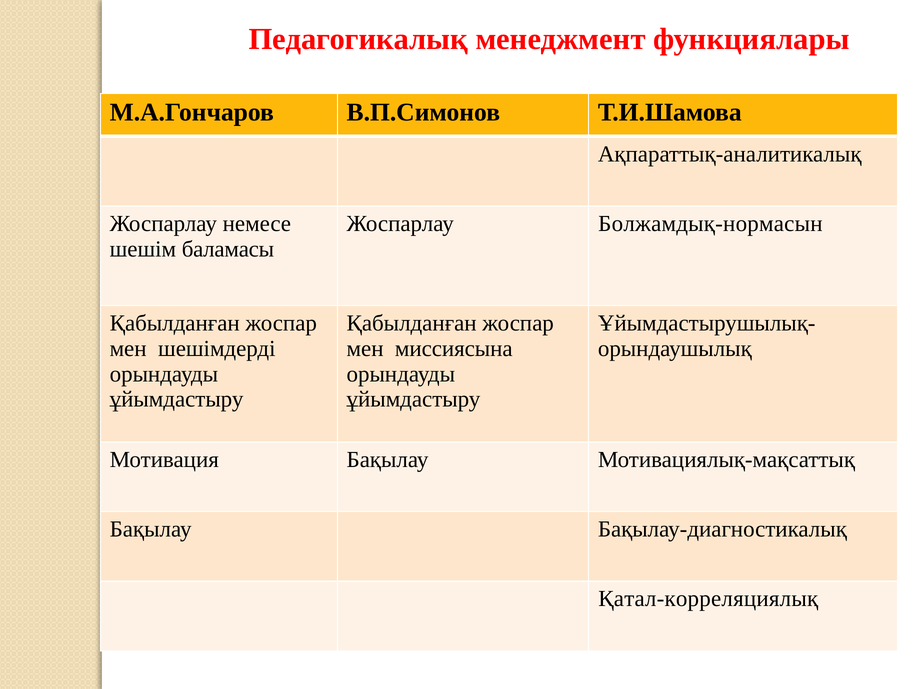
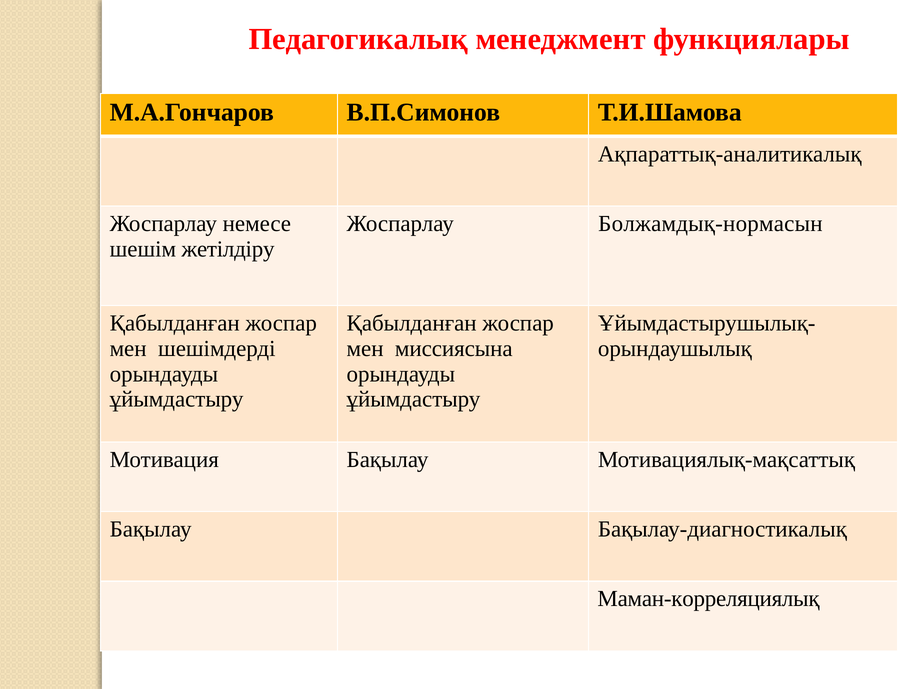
баламасы: баламасы -> жетілдіру
Қатал-корреляциялық: Қатал-корреляциялық -> Маман-корреляциялық
